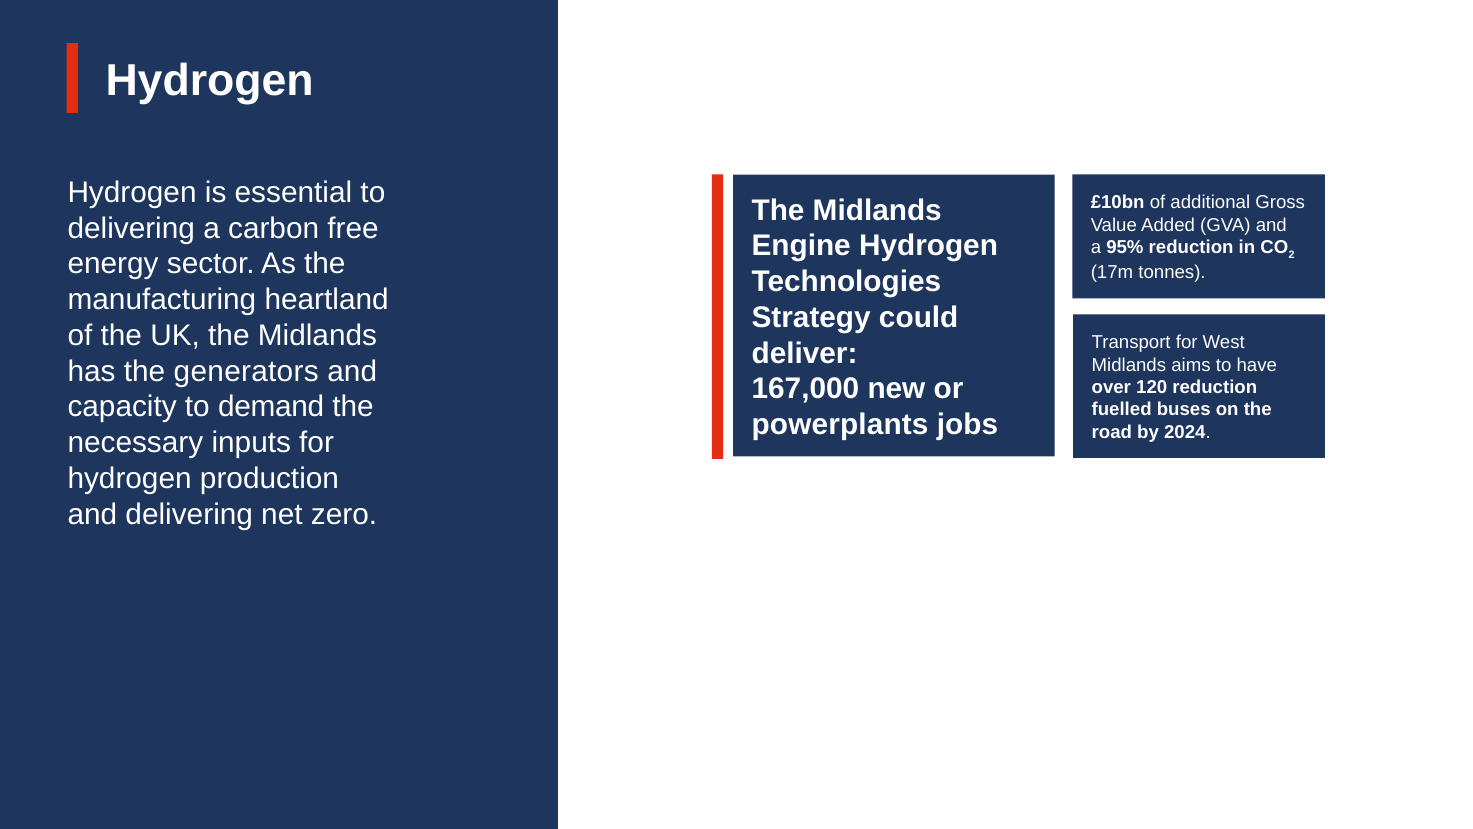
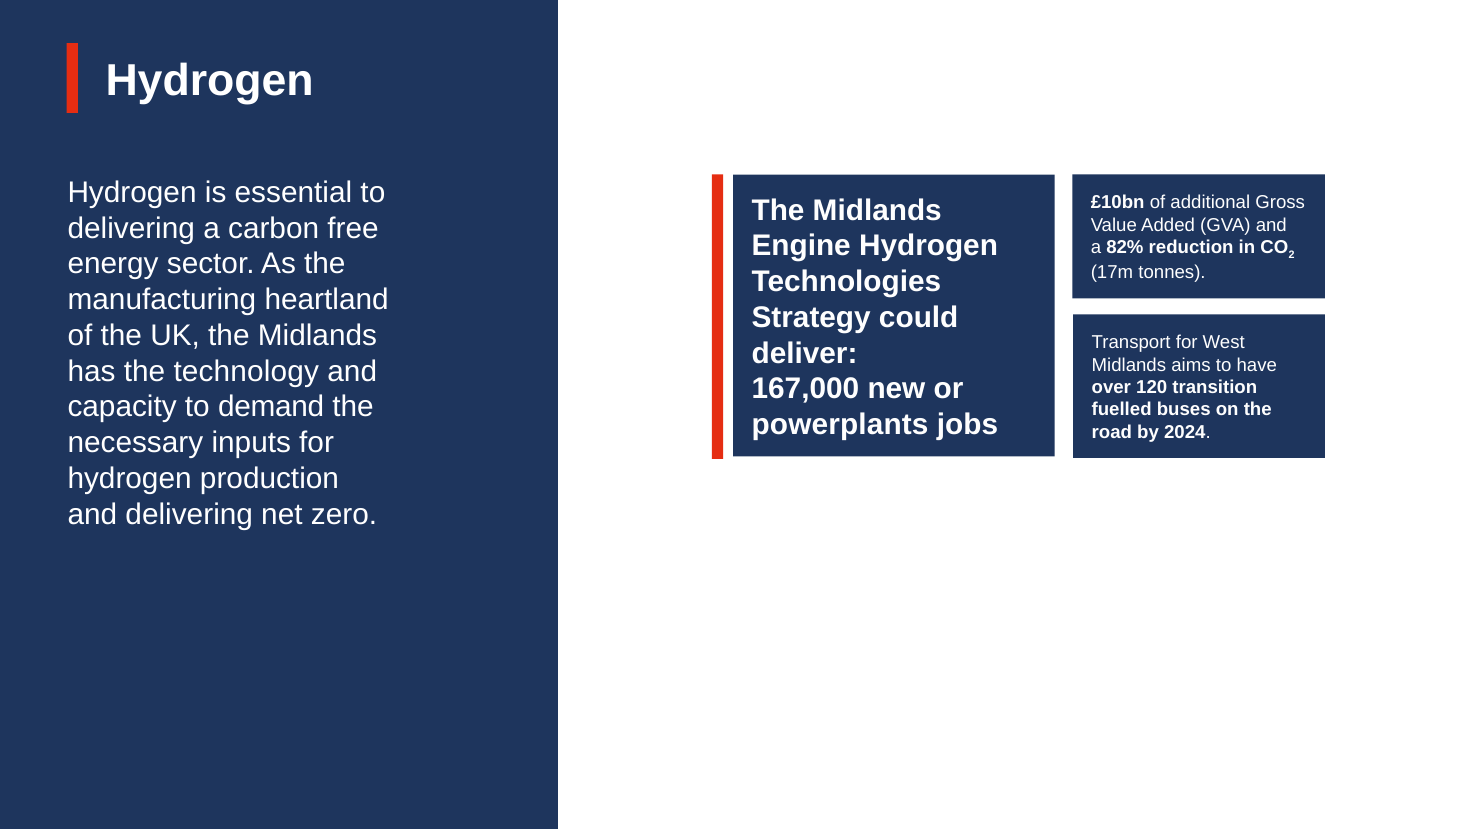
95%: 95% -> 82%
generators: generators -> technology
120 reduction: reduction -> transition
